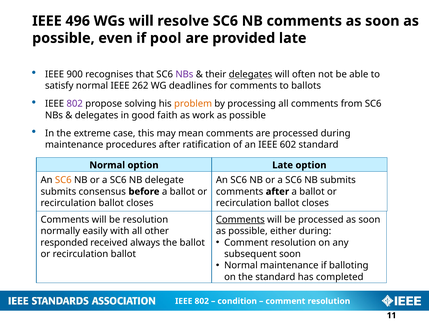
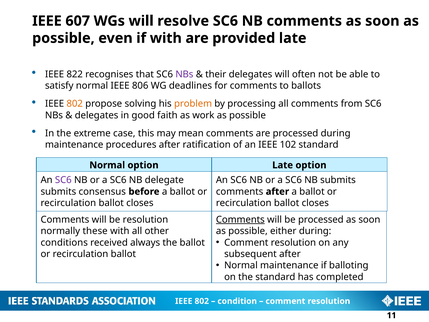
496: 496 -> 607
if pool: pool -> with
900: 900 -> 822
delegates at (251, 74) underline: present -> none
262: 262 -> 806
802 at (75, 104) colour: purple -> orange
602: 602 -> 102
SC6 at (63, 180) colour: orange -> purple
easily: easily -> these
responded: responded -> conditions
subsequent soon: soon -> after
